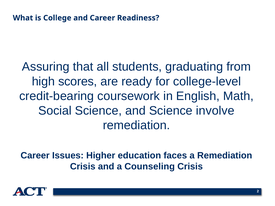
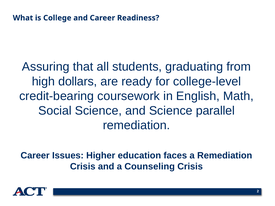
scores: scores -> dollars
involve: involve -> parallel
